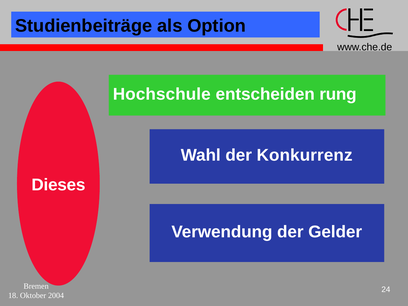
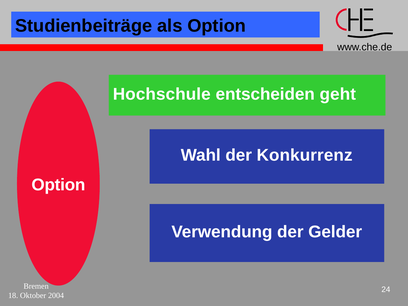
rung: rung -> geht
Dieses at (58, 185): Dieses -> Option
